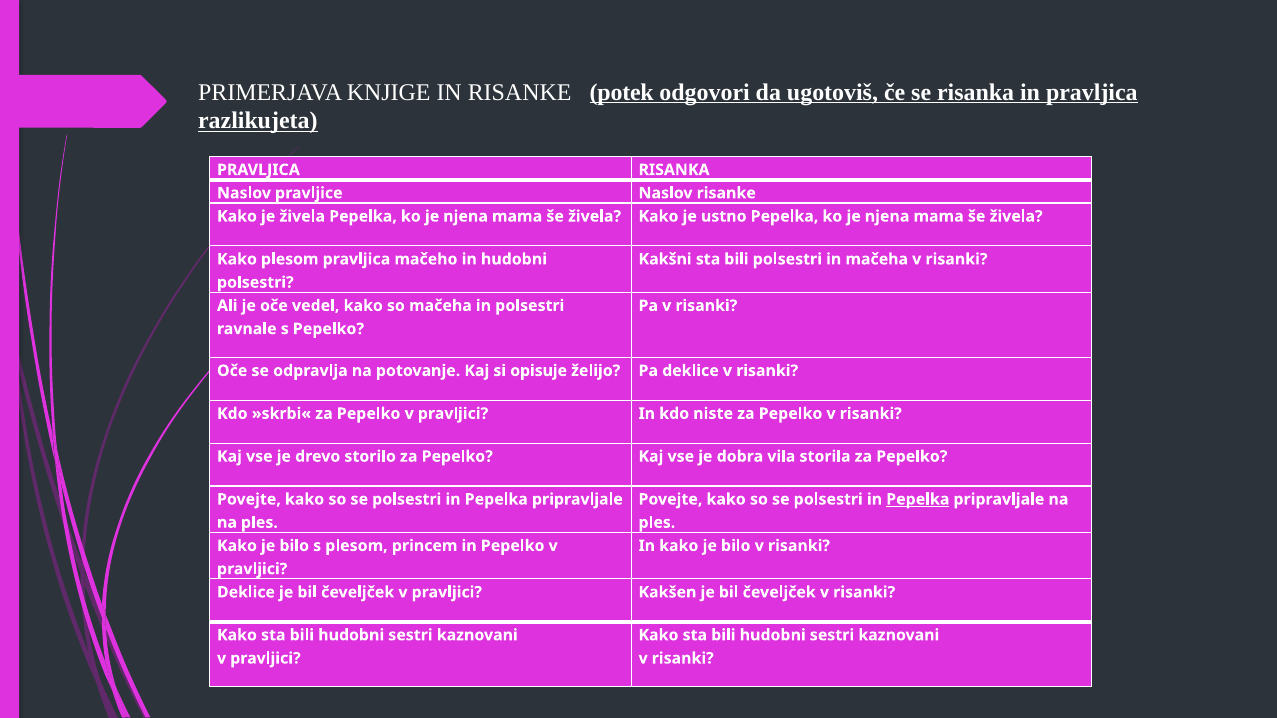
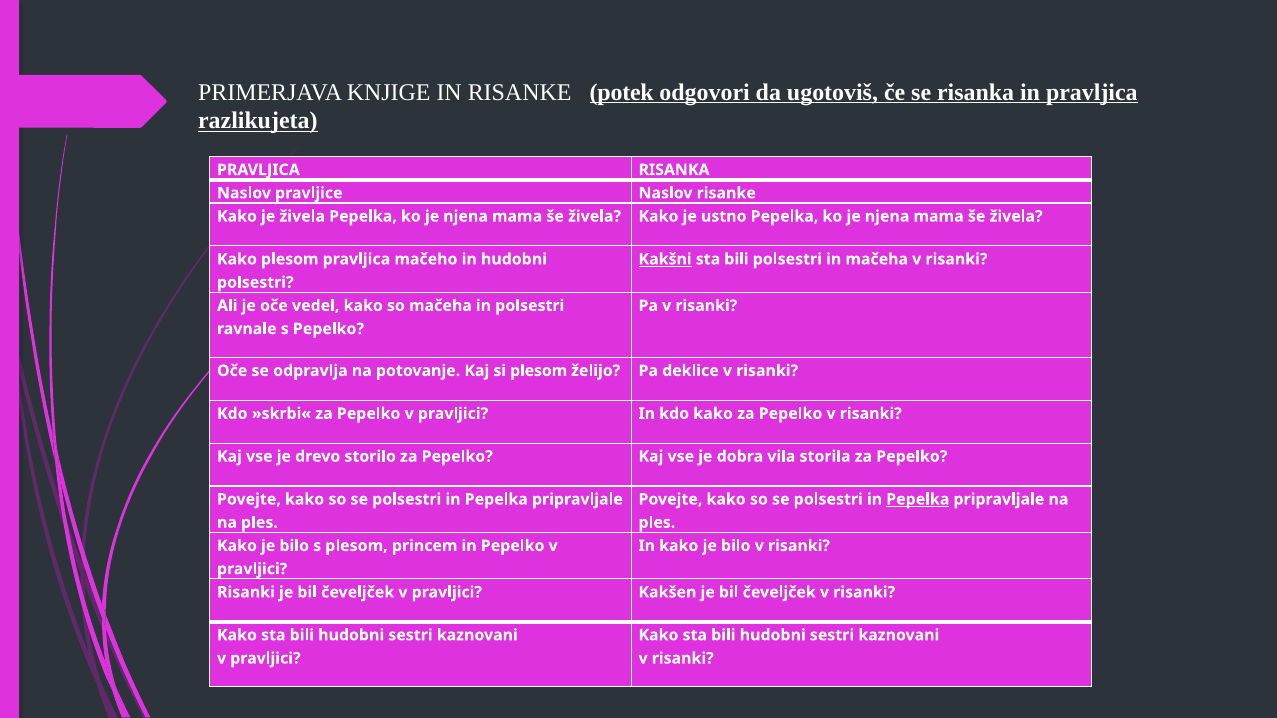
Kakšni underline: none -> present
si opisuje: opisuje -> plesom
kdo niste: niste -> kako
Deklice at (246, 592): Deklice -> Risanki
